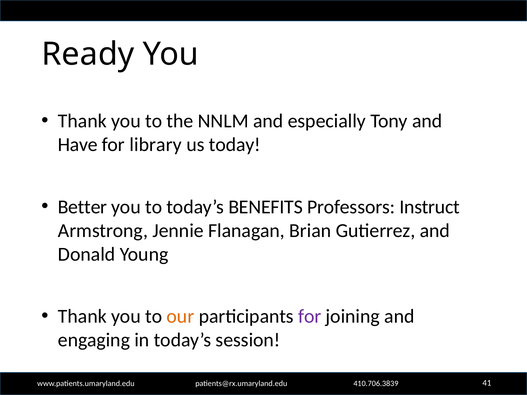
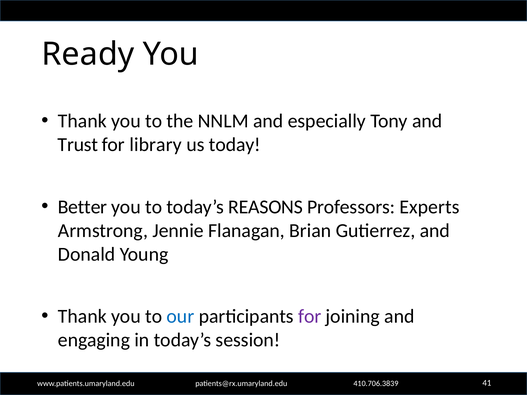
Have: Have -> Trust
BENEFITS: BENEFITS -> REASONS
Instruct: Instruct -> Experts
our colour: orange -> blue
